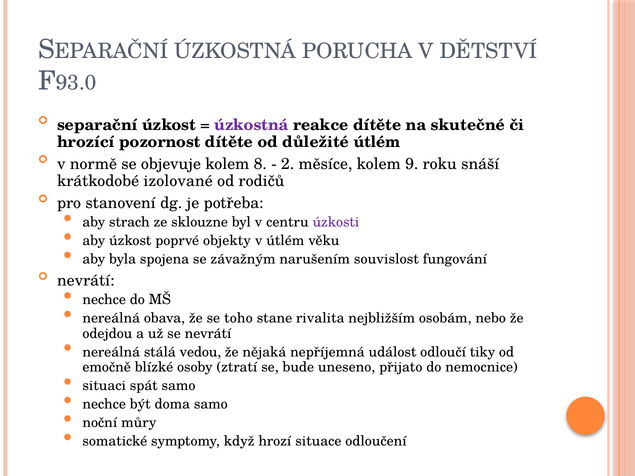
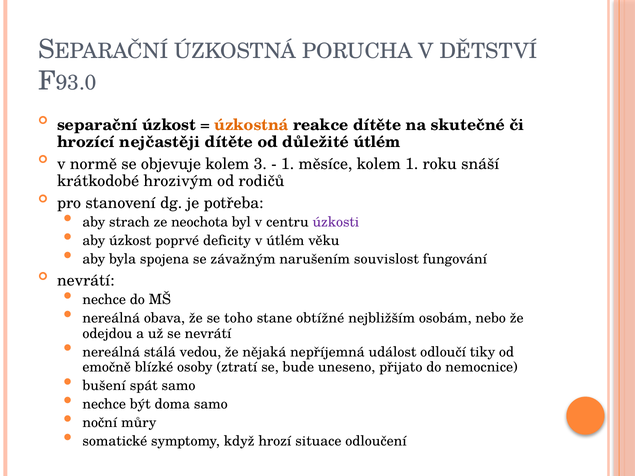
úzkostná at (251, 125) colour: purple -> orange
pozornost: pozornost -> nejčastěji
8: 8 -> 3
2 at (288, 164): 2 -> 1
kolem 9: 9 -> 1
izolované: izolované -> hrozivým
sklouzne: sklouzne -> neochota
objekty: objekty -> deficity
rivalita: rivalita -> obtížné
situaci: situaci -> bušení
